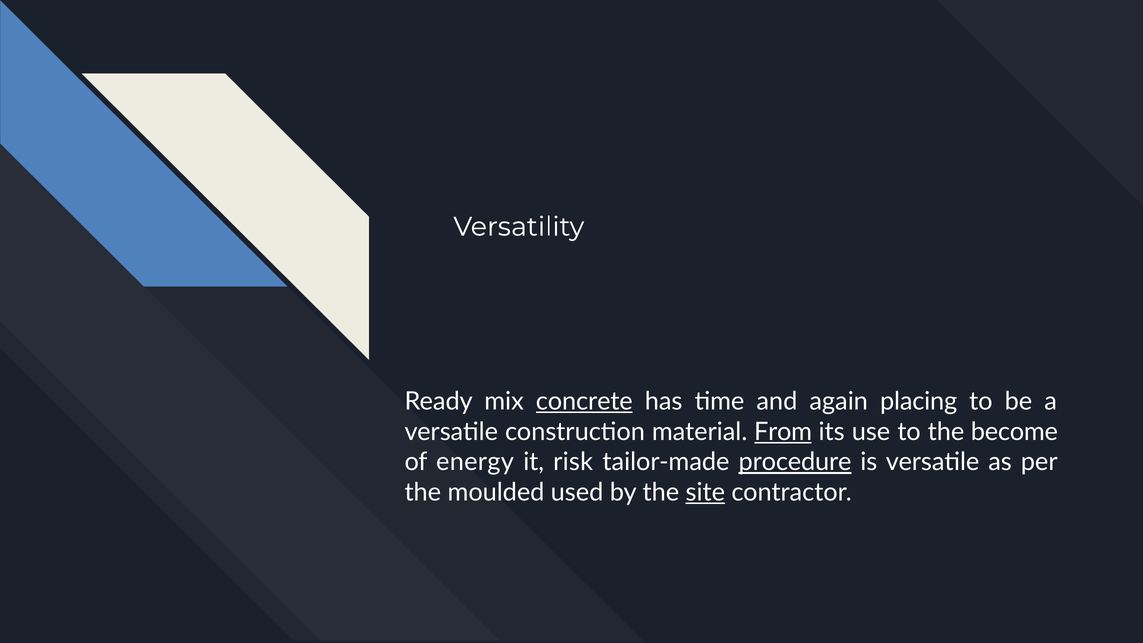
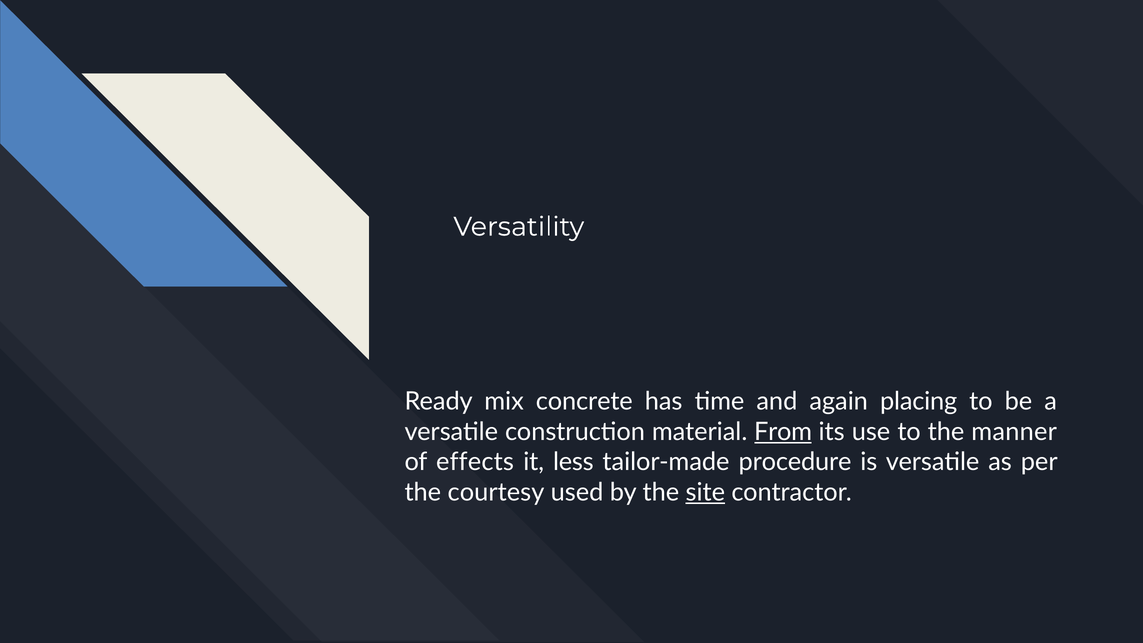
concrete underline: present -> none
become: become -> manner
energy: energy -> effects
risk: risk -> less
procedure underline: present -> none
moulded: moulded -> courtesy
